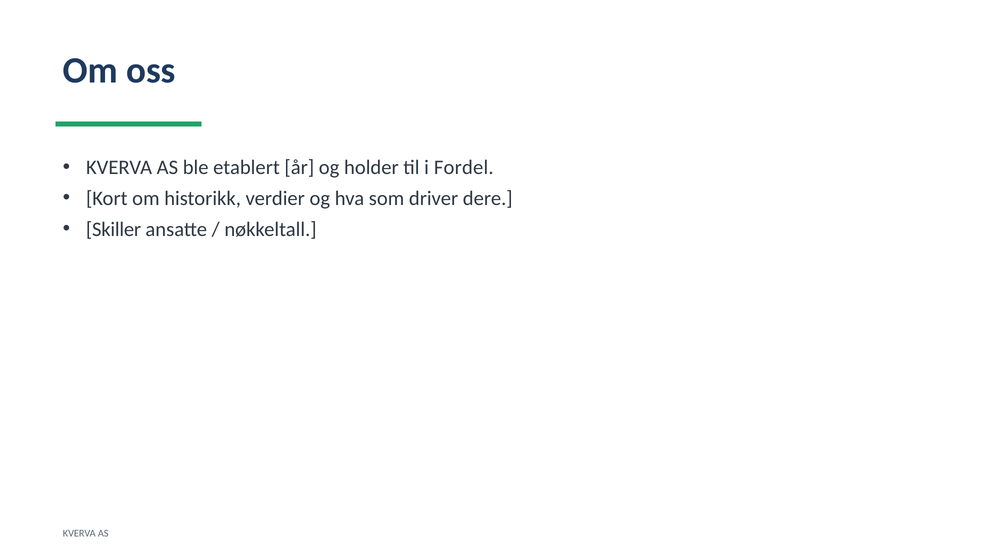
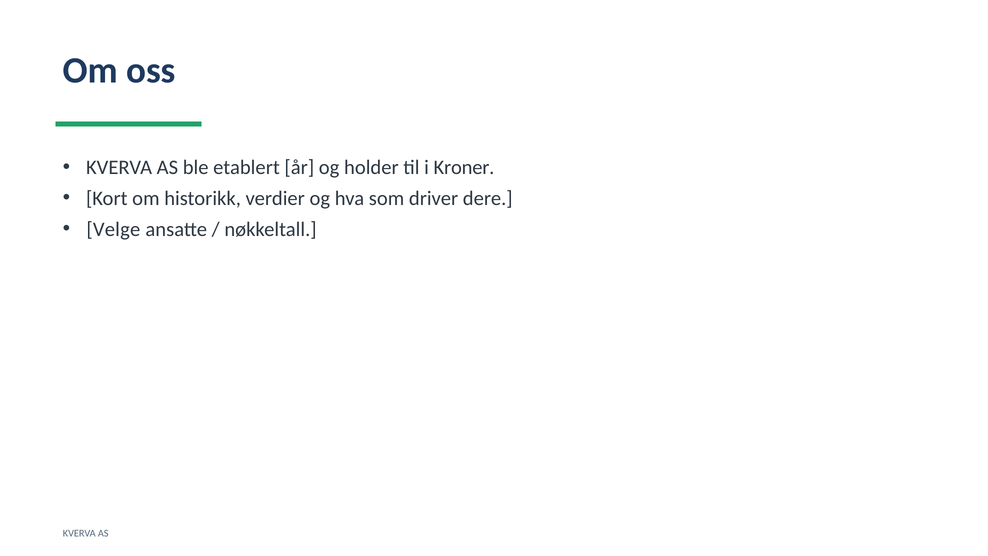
Fordel: Fordel -> Kroner
Skiller: Skiller -> Velge
